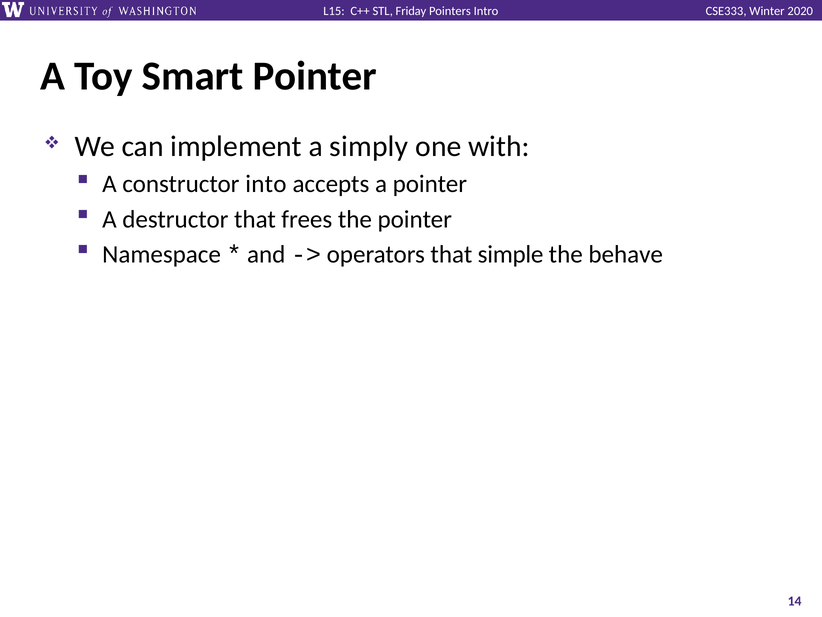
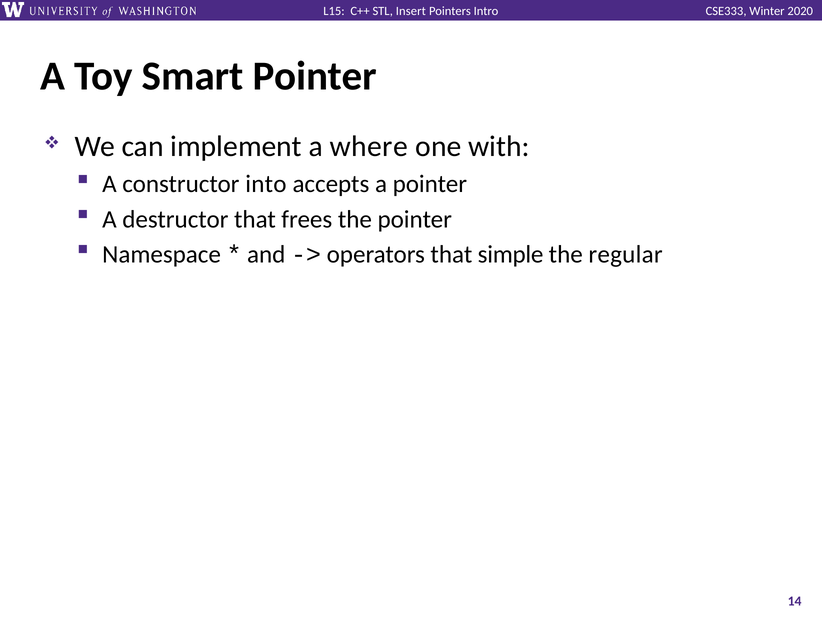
Friday: Friday -> Insert
simply: simply -> where
behave: behave -> regular
